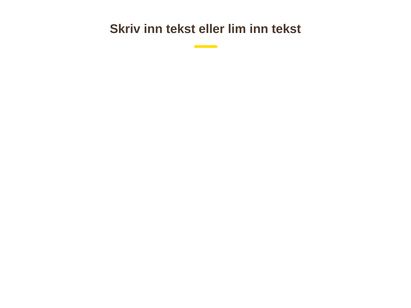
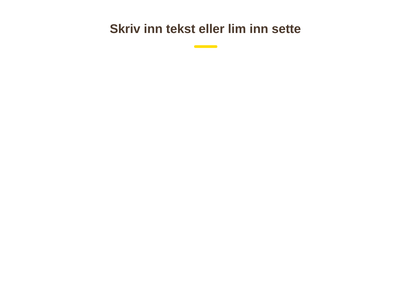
lim inn tekst: tekst -> sette
